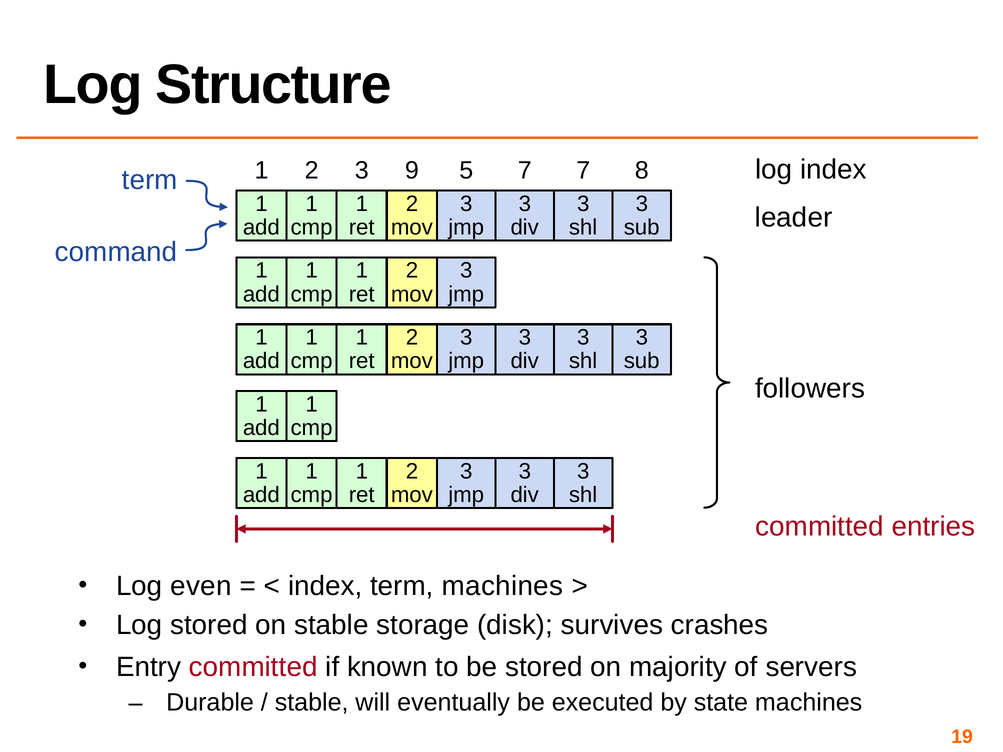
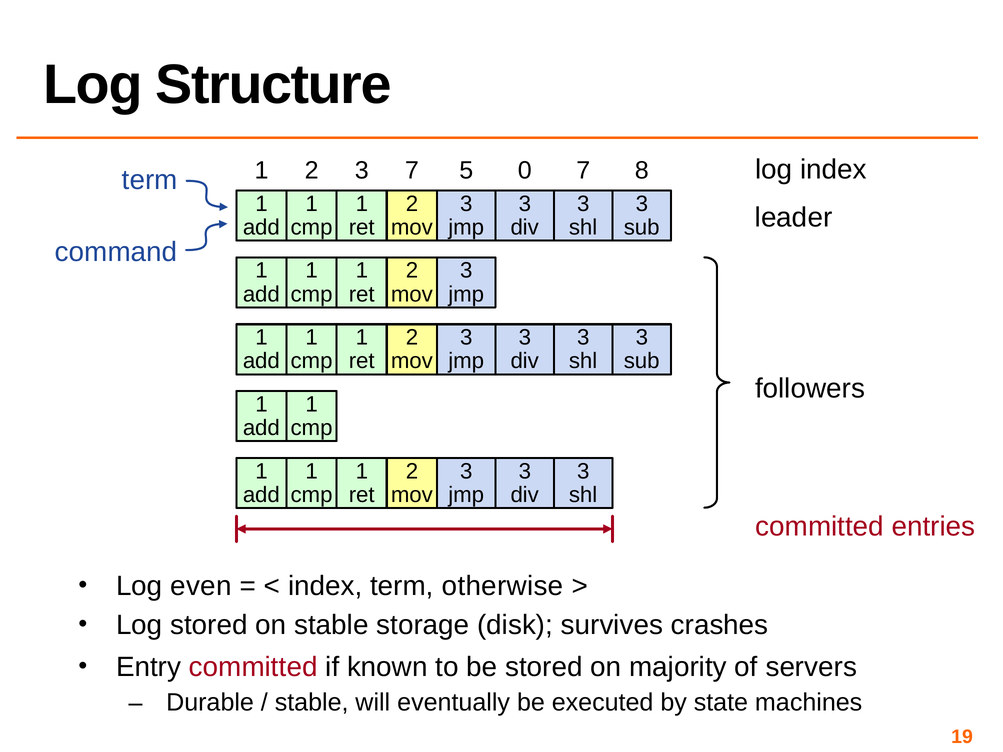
3 9: 9 -> 7
5 7: 7 -> 0
term machines: machines -> otherwise
